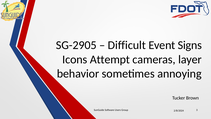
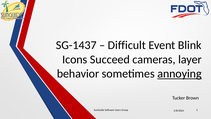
SG-2905: SG-2905 -> SG-1437
Signs: Signs -> Blink
Attempt: Attempt -> Succeed
annoying underline: none -> present
